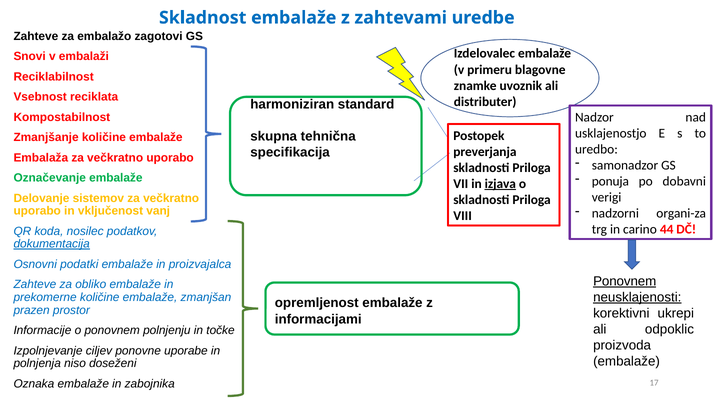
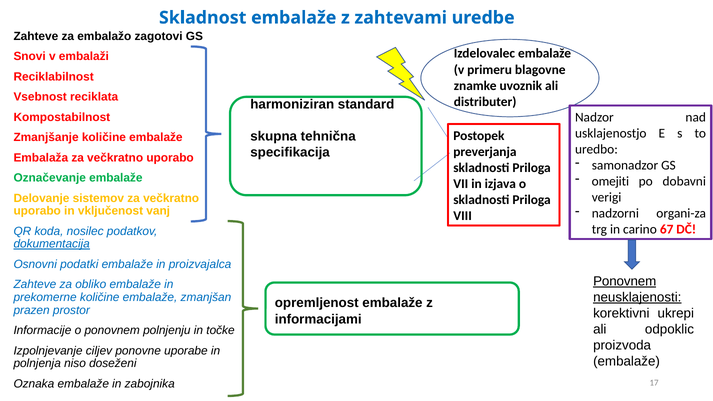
ponuja: ponuja -> omejiti
izjava underline: present -> none
44: 44 -> 67
